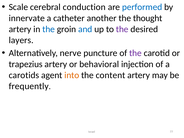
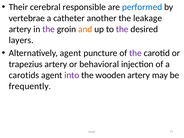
Scale: Scale -> Their
conduction: conduction -> responsible
innervate: innervate -> vertebrae
thought: thought -> leakage
the at (49, 29) colour: blue -> purple
and colour: blue -> orange
Alternatively nerve: nerve -> agent
into colour: orange -> purple
content: content -> wooden
